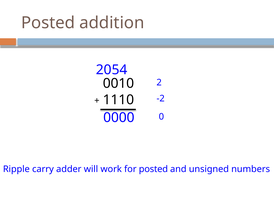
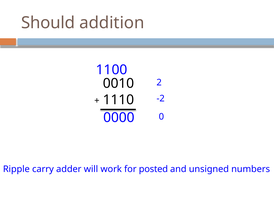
Posted at (48, 23): Posted -> Should
2054: 2054 -> 1100
